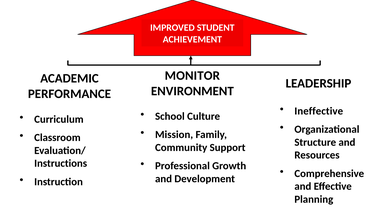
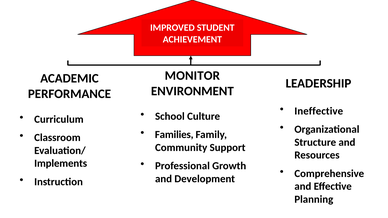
Mission: Mission -> Families
Instructions: Instructions -> Implements
